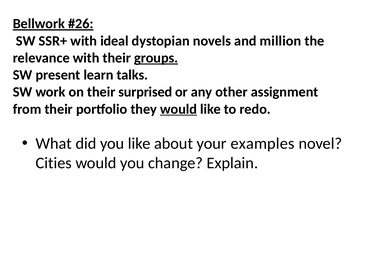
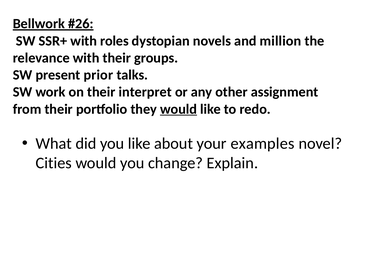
ideal: ideal -> roles
groups underline: present -> none
learn: learn -> prior
surprised: surprised -> interpret
